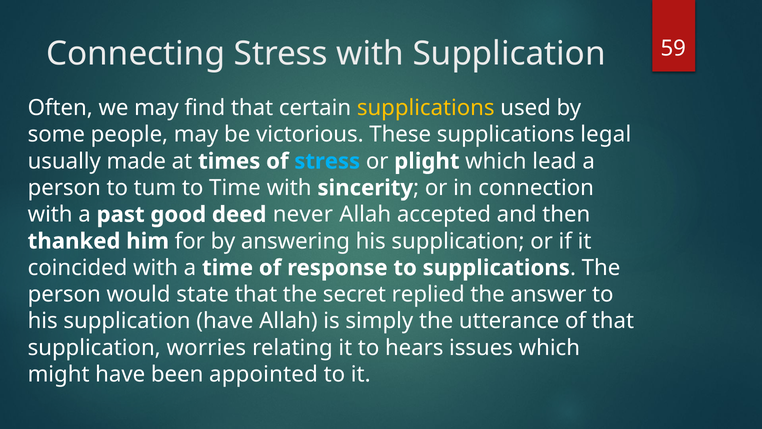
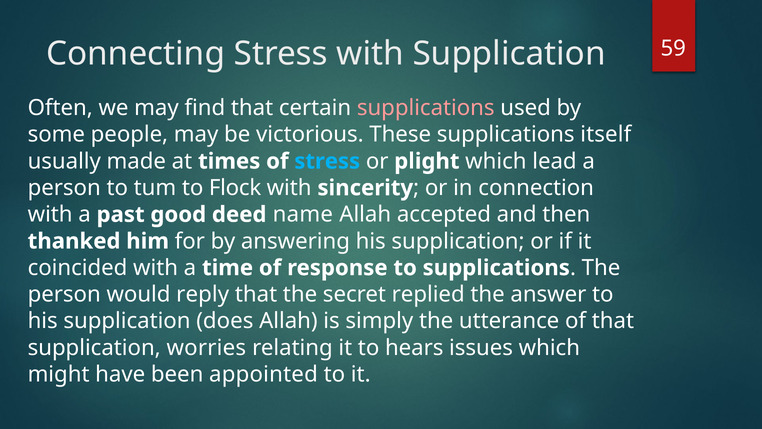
supplications at (426, 108) colour: yellow -> pink
legal: legal -> itself
to Time: Time -> Flock
never: never -> name
state: state -> reply
supplication have: have -> does
